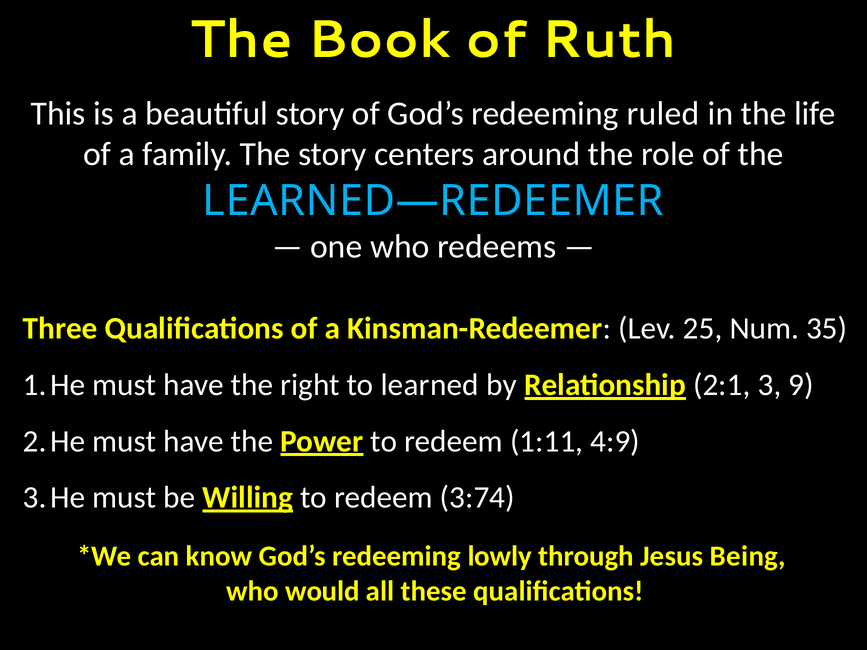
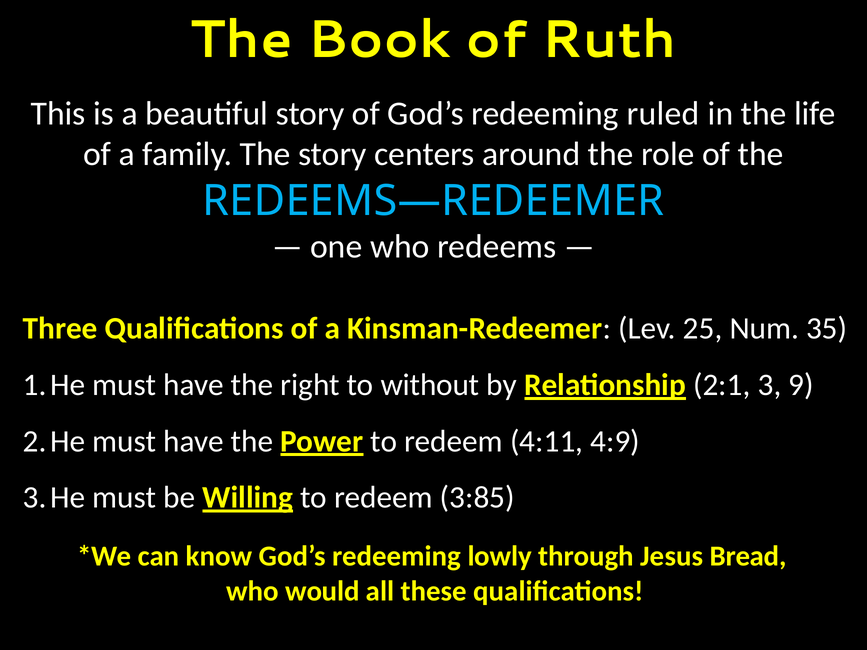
LEARNED—REDEEMER: LEARNED—REDEEMER -> REDEEMS—REDEEMER
learned: learned -> without
1:11: 1:11 -> 4:11
3:74: 3:74 -> 3:85
Being: Being -> Bread
